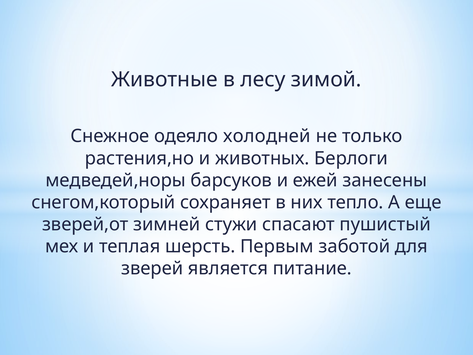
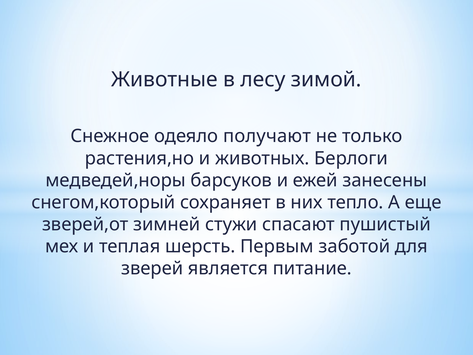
холодней: холодней -> получают
